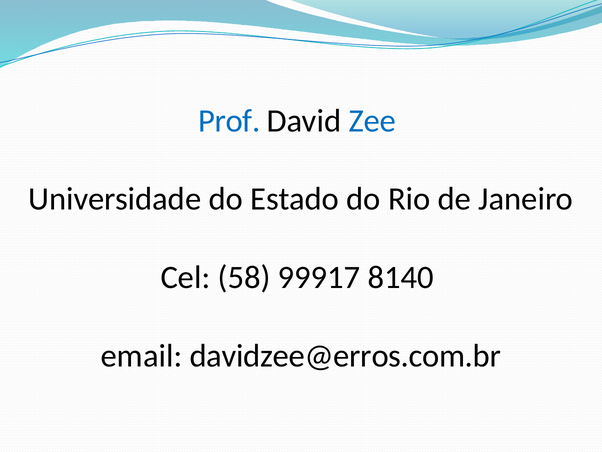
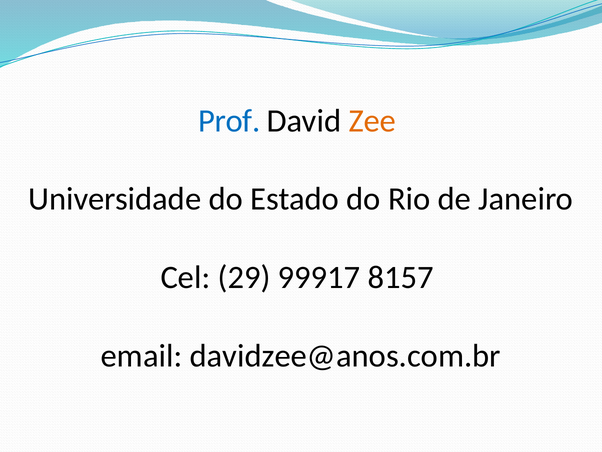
Zee colour: blue -> orange
58: 58 -> 29
8140: 8140 -> 8157
davidzee@erros.com.br: davidzee@erros.com.br -> davidzee@anos.com.br
